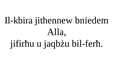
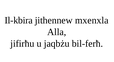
bniedem: bniedem -> mxenxla
